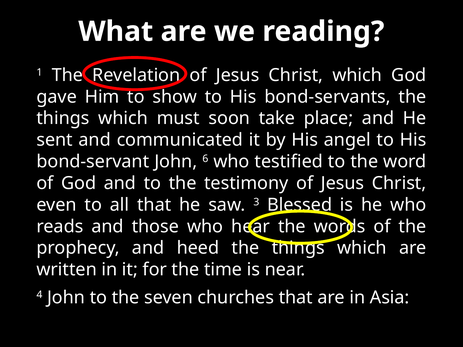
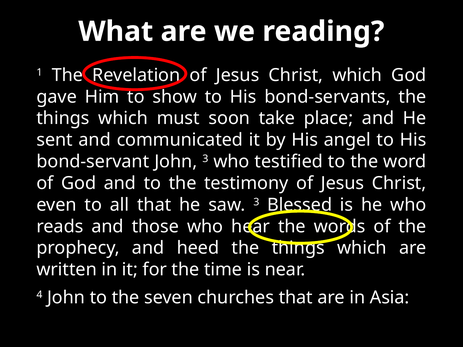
John 6: 6 -> 3
